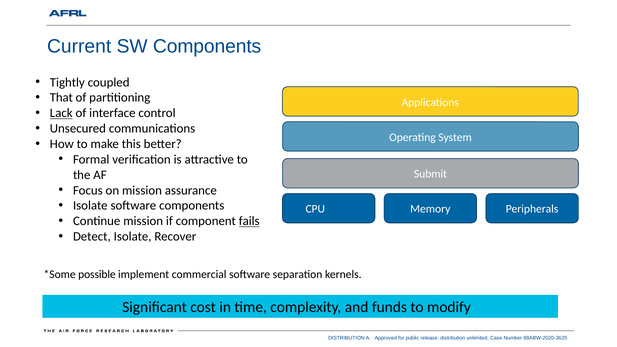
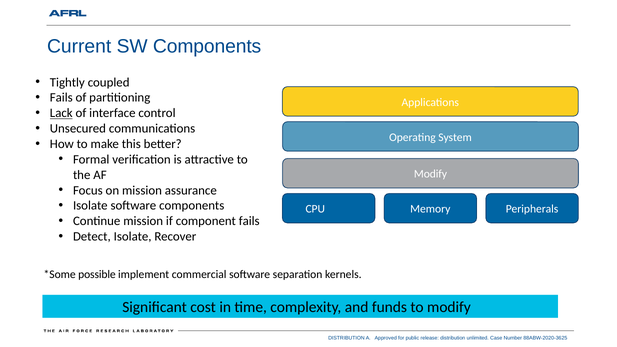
That at (61, 98): That -> Fails
Submit at (430, 174): Submit -> Modify
fails at (249, 221) underline: present -> none
